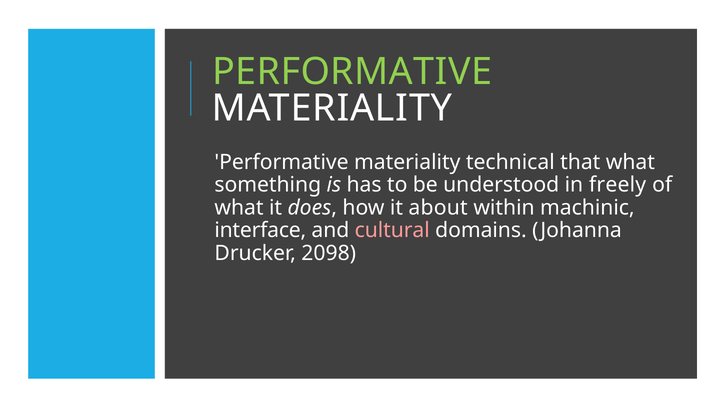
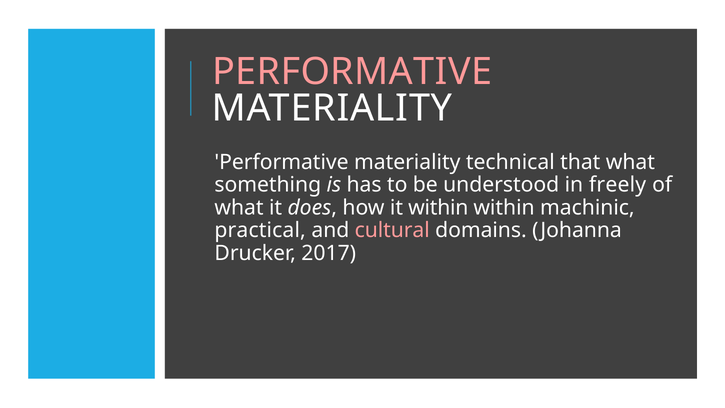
PERFORMATIVE at (352, 72) colour: light green -> pink
it about: about -> within
interface: interface -> practical
2098: 2098 -> 2017
